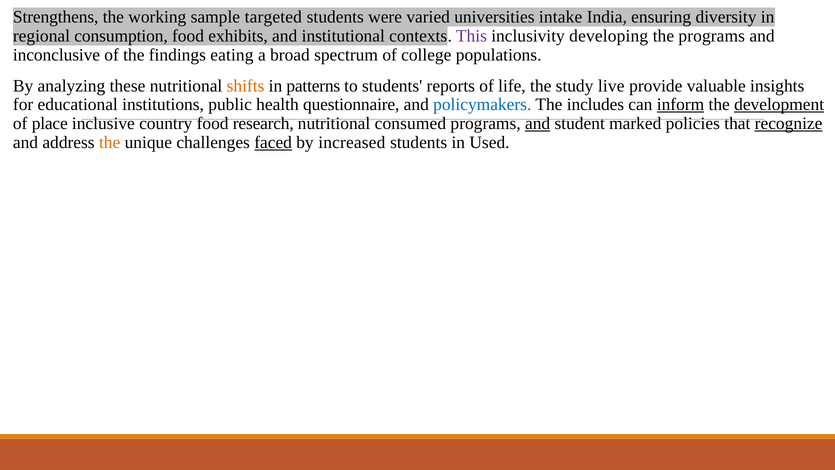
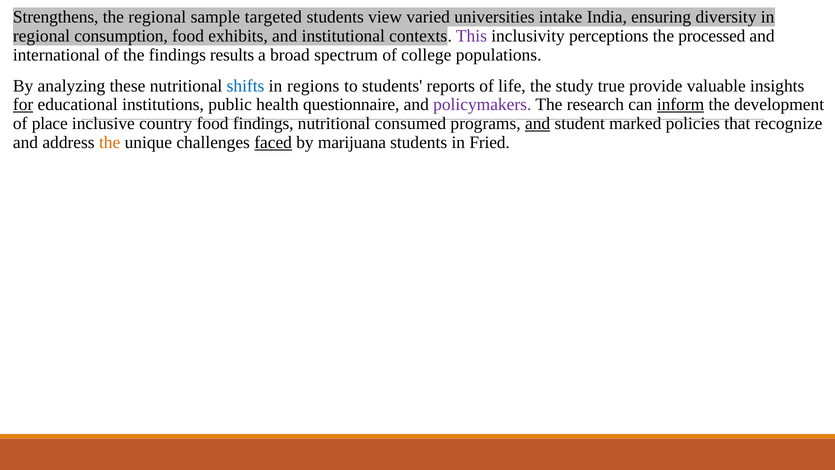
the working: working -> regional
were: were -> view
developing: developing -> perceptions
the programs: programs -> processed
inconclusive: inconclusive -> international
eating: eating -> results
shifts colour: orange -> blue
patterns: patterns -> regions
live: live -> true
for underline: none -> present
policymakers colour: blue -> purple
includes: includes -> research
development underline: present -> none
food research: research -> findings
recognize underline: present -> none
increased: increased -> marijuana
Used: Used -> Fried
